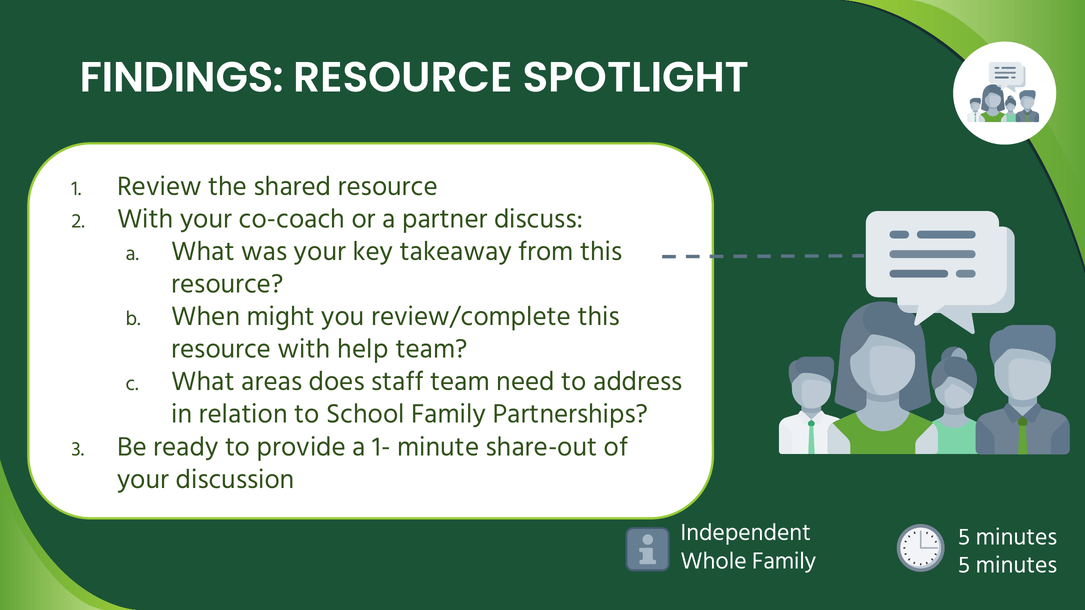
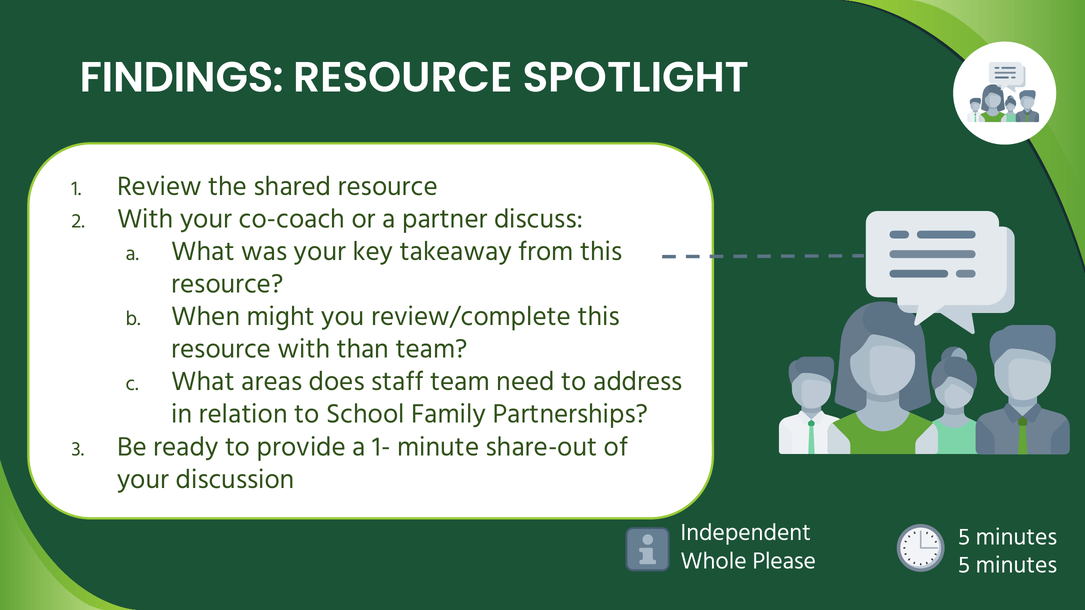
help: help -> than
Whole Family: Family -> Please
